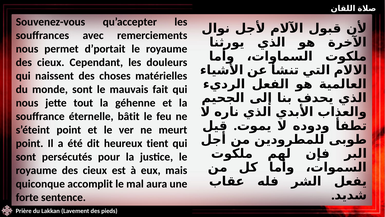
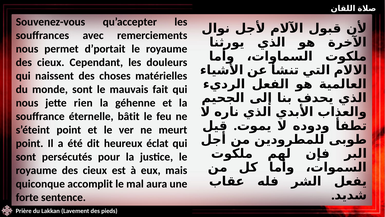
tout: tout -> rien
tient: tient -> éclat
